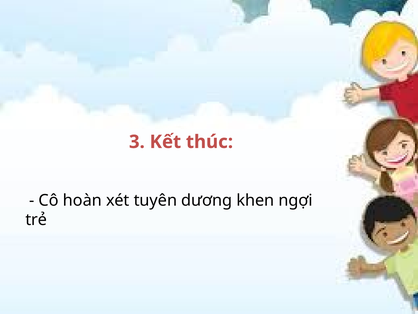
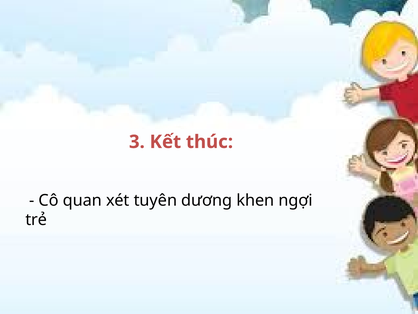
hoàn: hoàn -> quan
